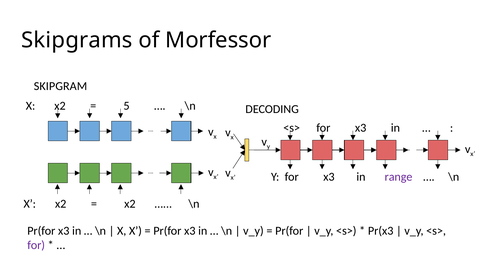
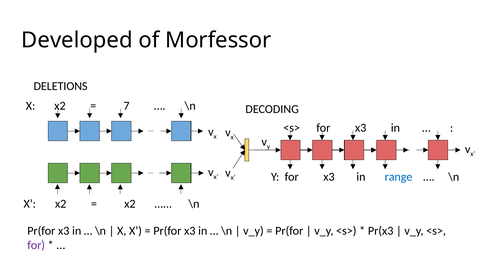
Skipgrams: Skipgrams -> Developed
SKIPGRAM: SKIPGRAM -> DELETIONS
5: 5 -> 7
range colour: purple -> blue
